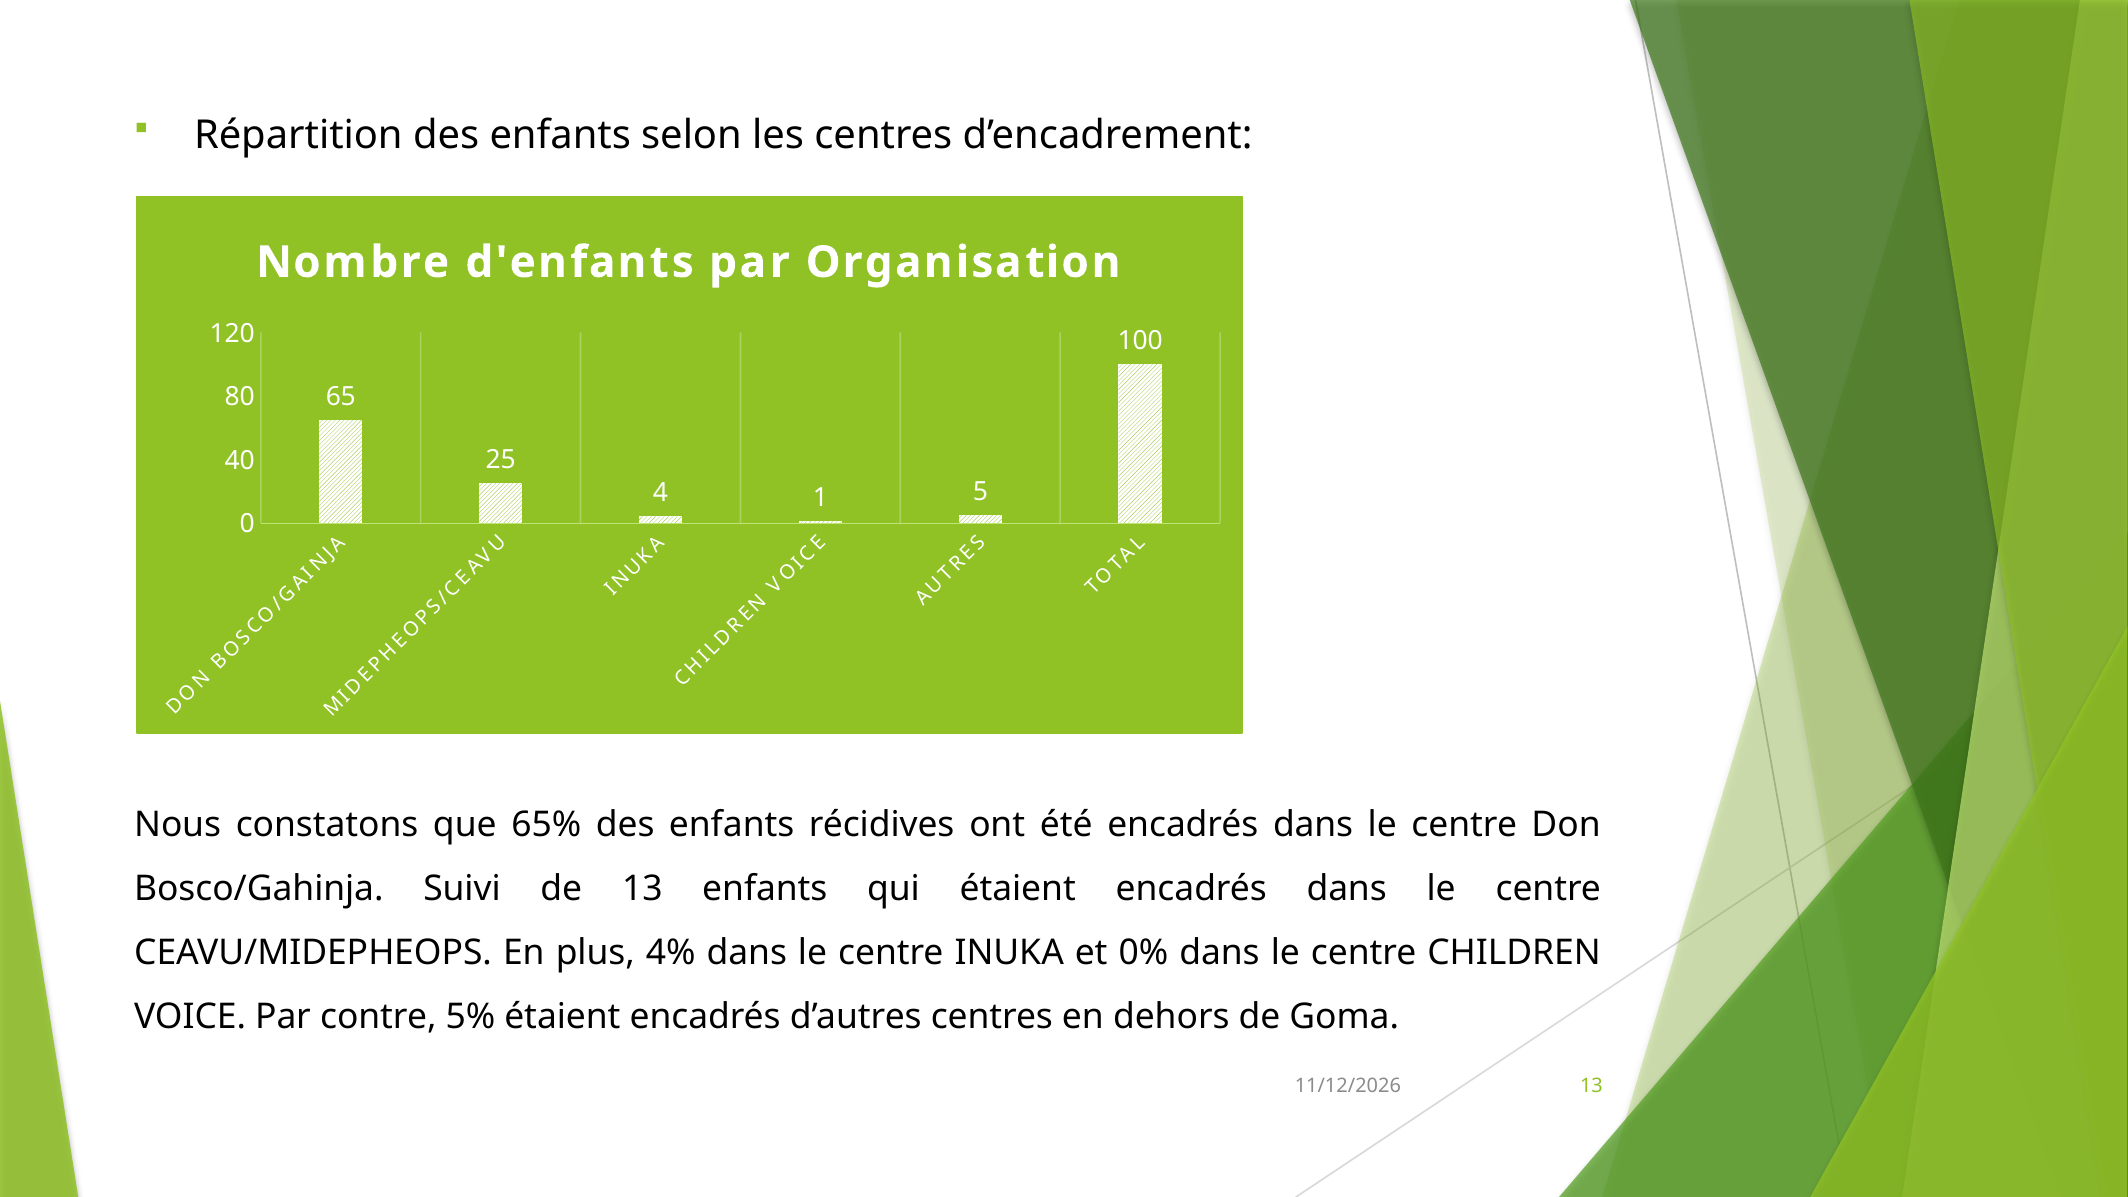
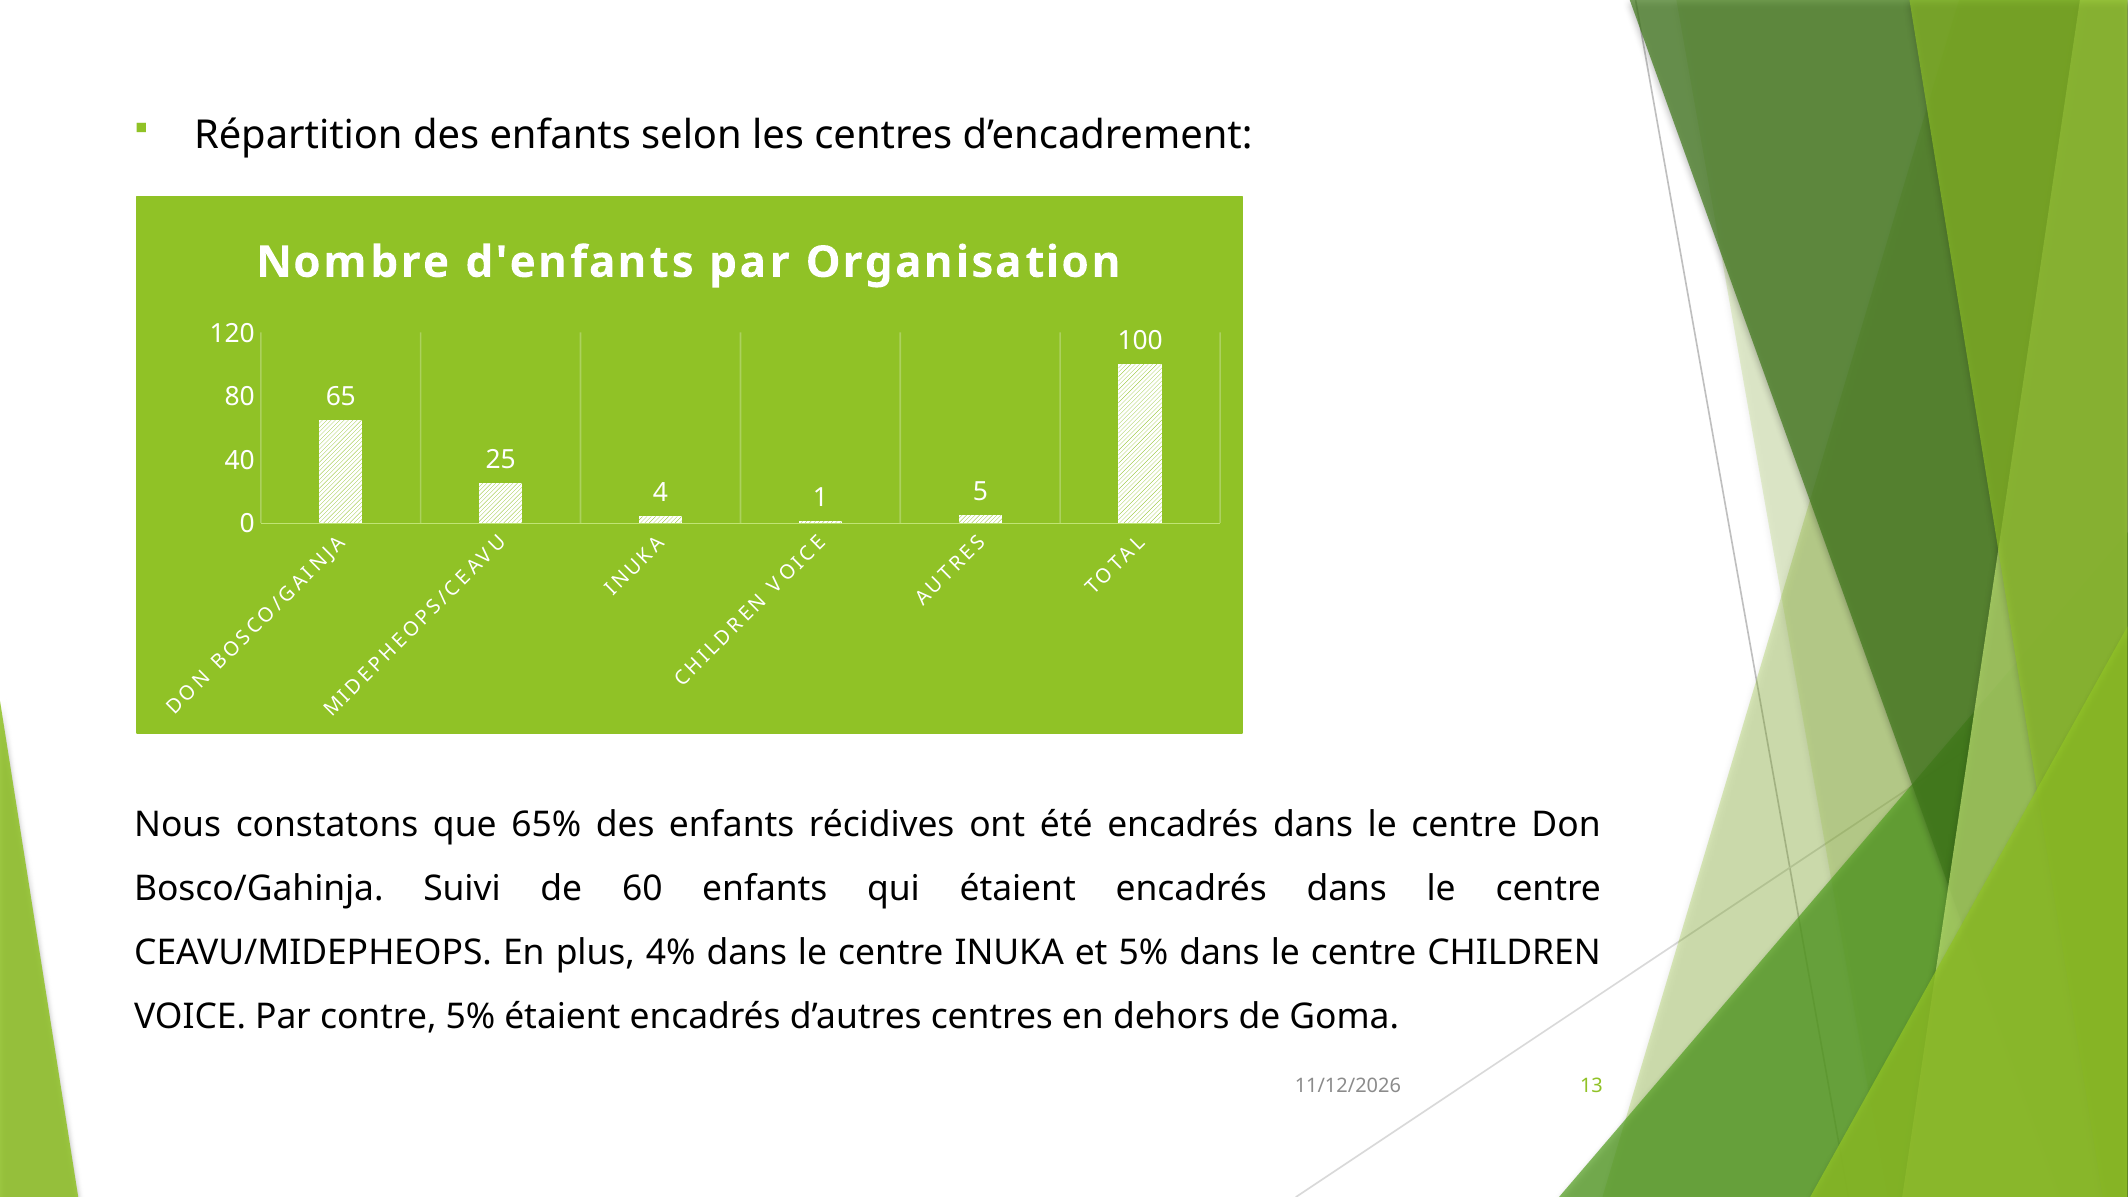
de 13: 13 -> 60
et 0%: 0% -> 5%
